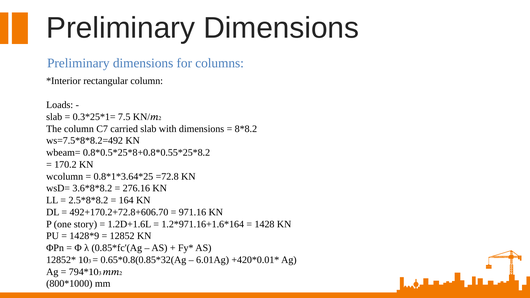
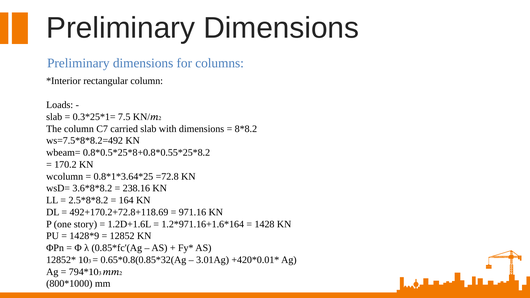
276.16: 276.16 -> 238.16
492+170.2+72.8+606.70: 492+170.2+72.8+606.70 -> 492+170.2+72.8+118.69
6.01Ag: 6.01Ag -> 3.01Ag
